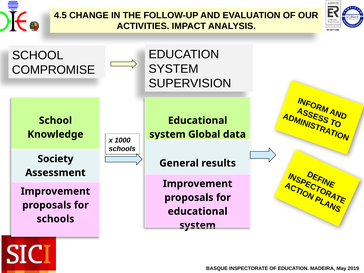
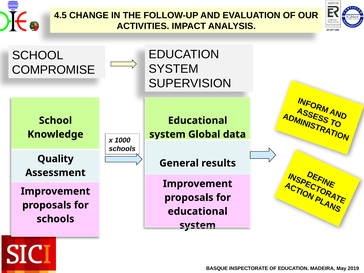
Society: Society -> Quality
